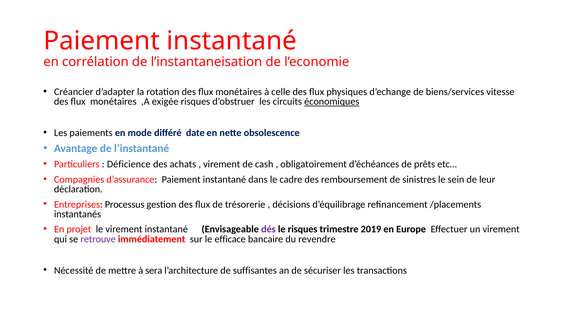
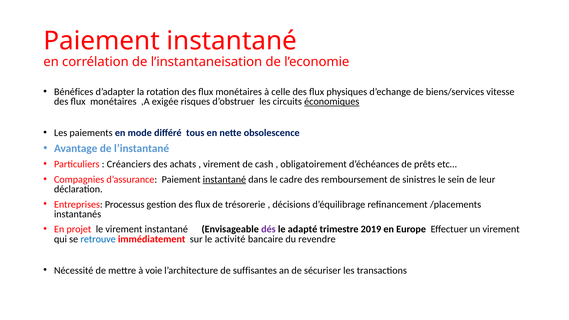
Créancier: Créancier -> Bénéfices
date: date -> tous
Déficience: Déficience -> Créanciers
instantané at (224, 179) underline: none -> present
le risques: risques -> adapté
retrouve colour: purple -> blue
efficace: efficace -> activité
sera: sera -> voie
